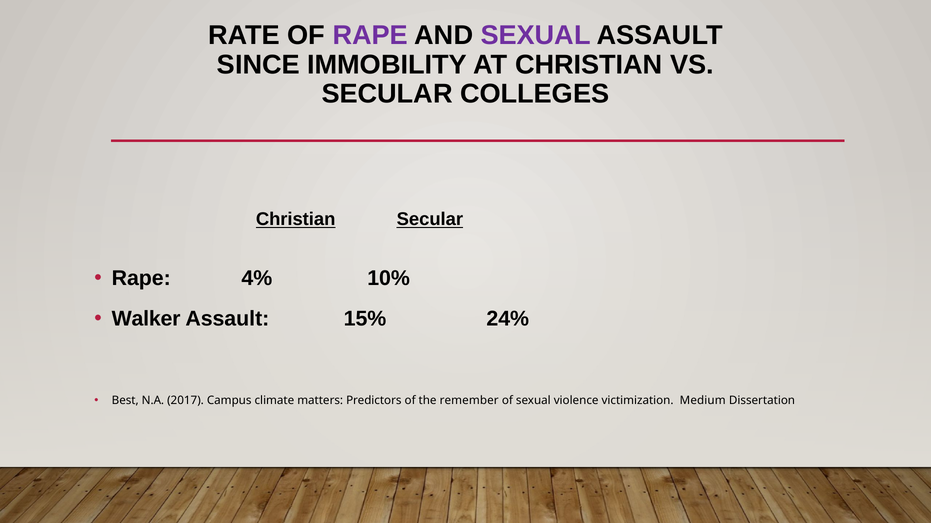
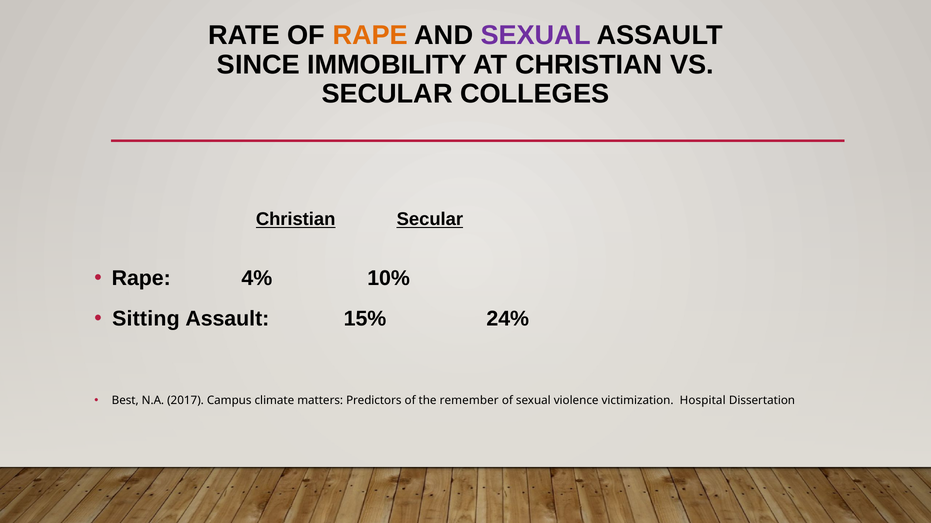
RAPE at (370, 35) colour: purple -> orange
Walker: Walker -> Sitting
Medium: Medium -> Hospital
